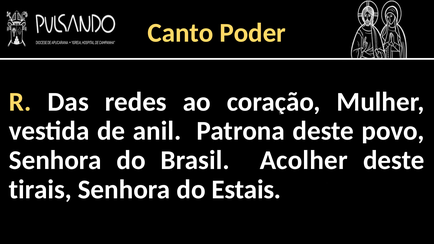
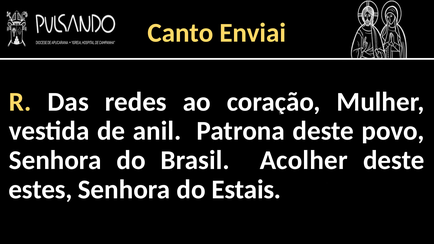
Poder: Poder -> Enviai
tirais: tirais -> estes
